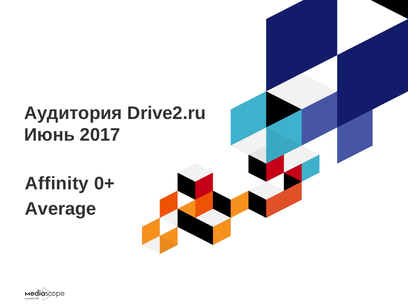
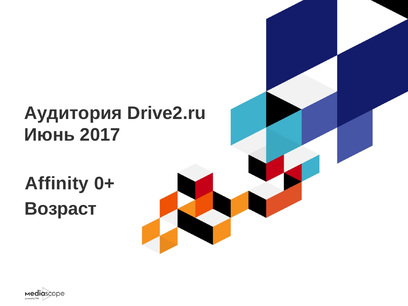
Average: Average -> Возраст
